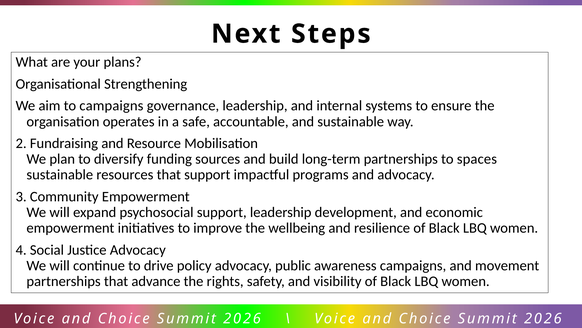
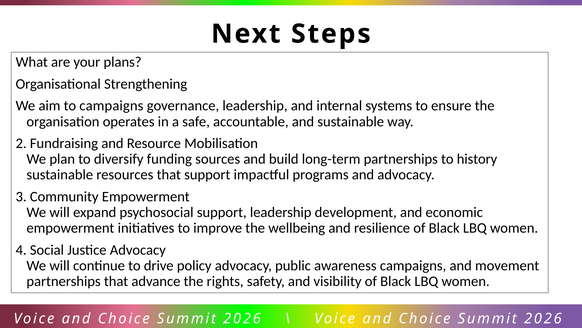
spaces: spaces -> history
